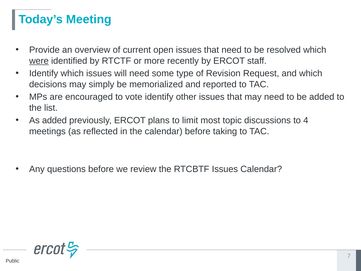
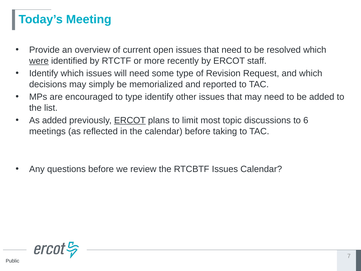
to vote: vote -> type
ERCOT at (130, 120) underline: none -> present
4: 4 -> 6
